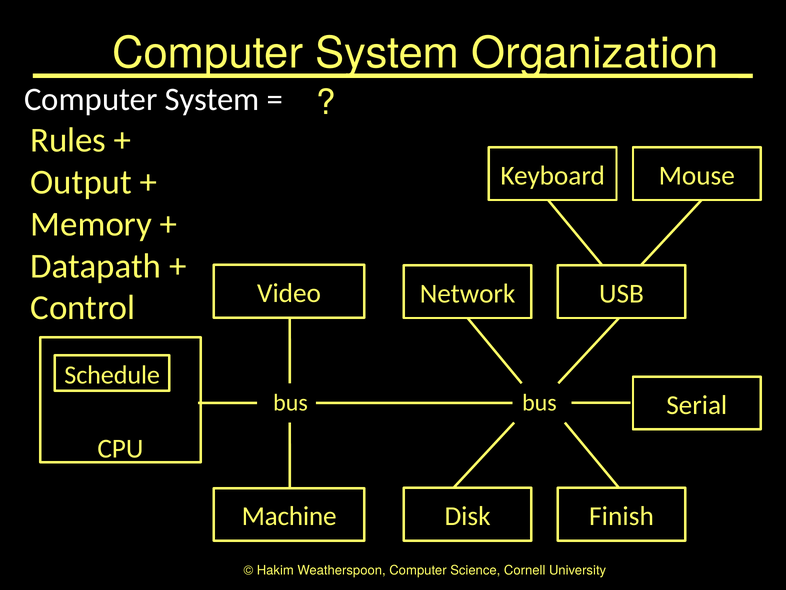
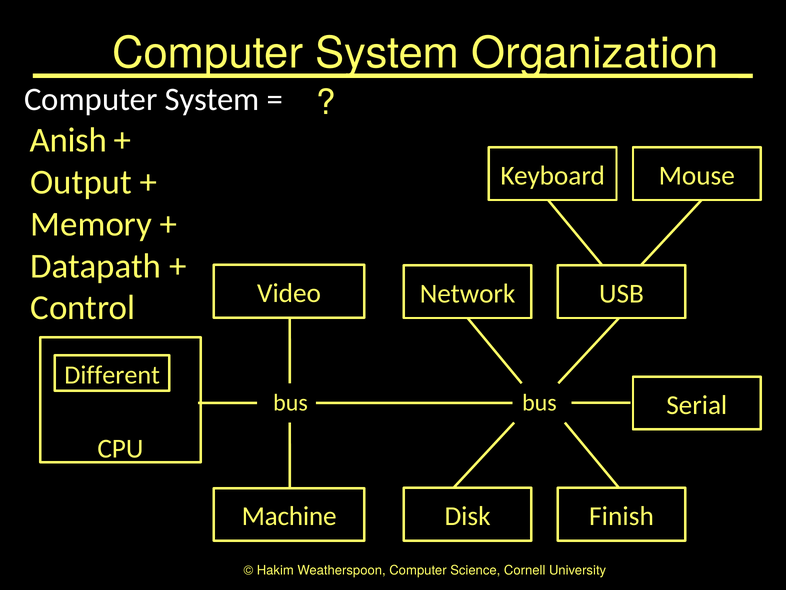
Rules: Rules -> Anish
Schedule: Schedule -> Different
